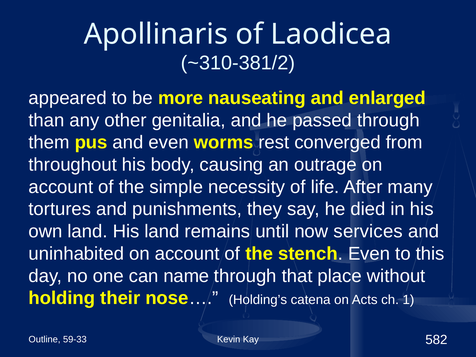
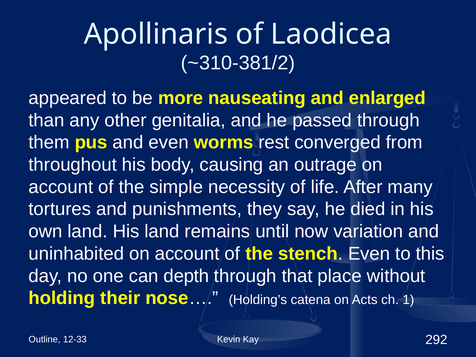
services: services -> variation
name: name -> depth
59-33: 59-33 -> 12-33
582: 582 -> 292
